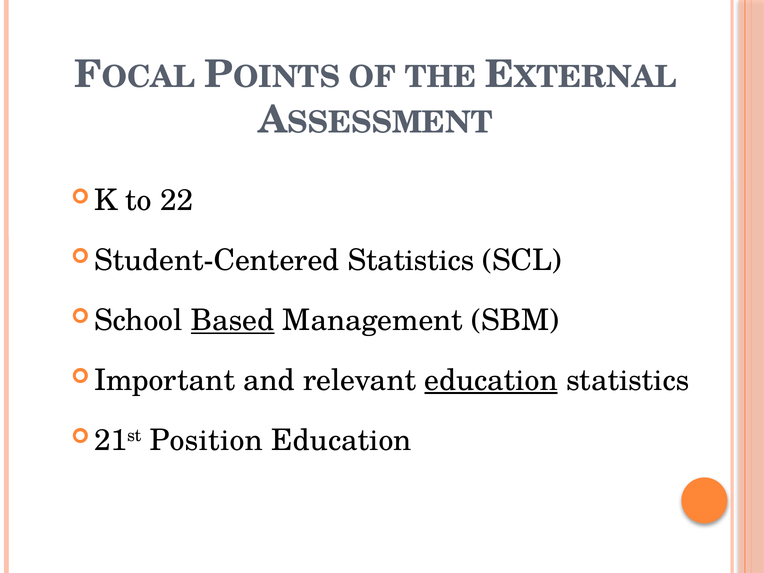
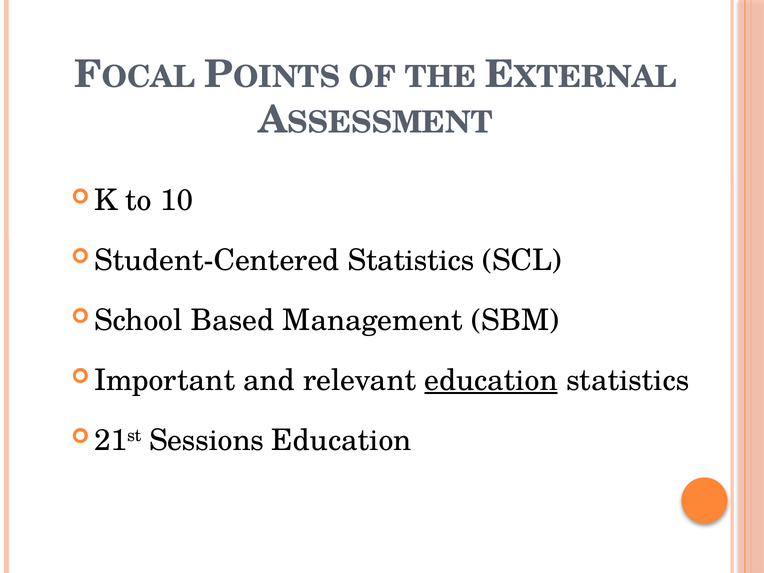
22: 22 -> 10
Based underline: present -> none
Position: Position -> Sessions
